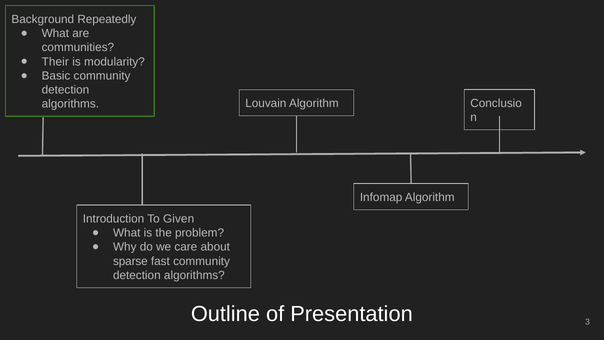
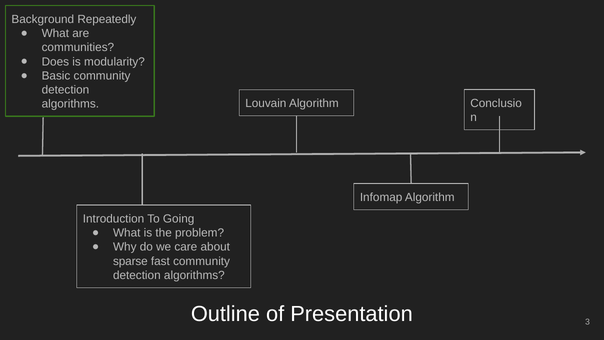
Their: Their -> Does
Given: Given -> Going
